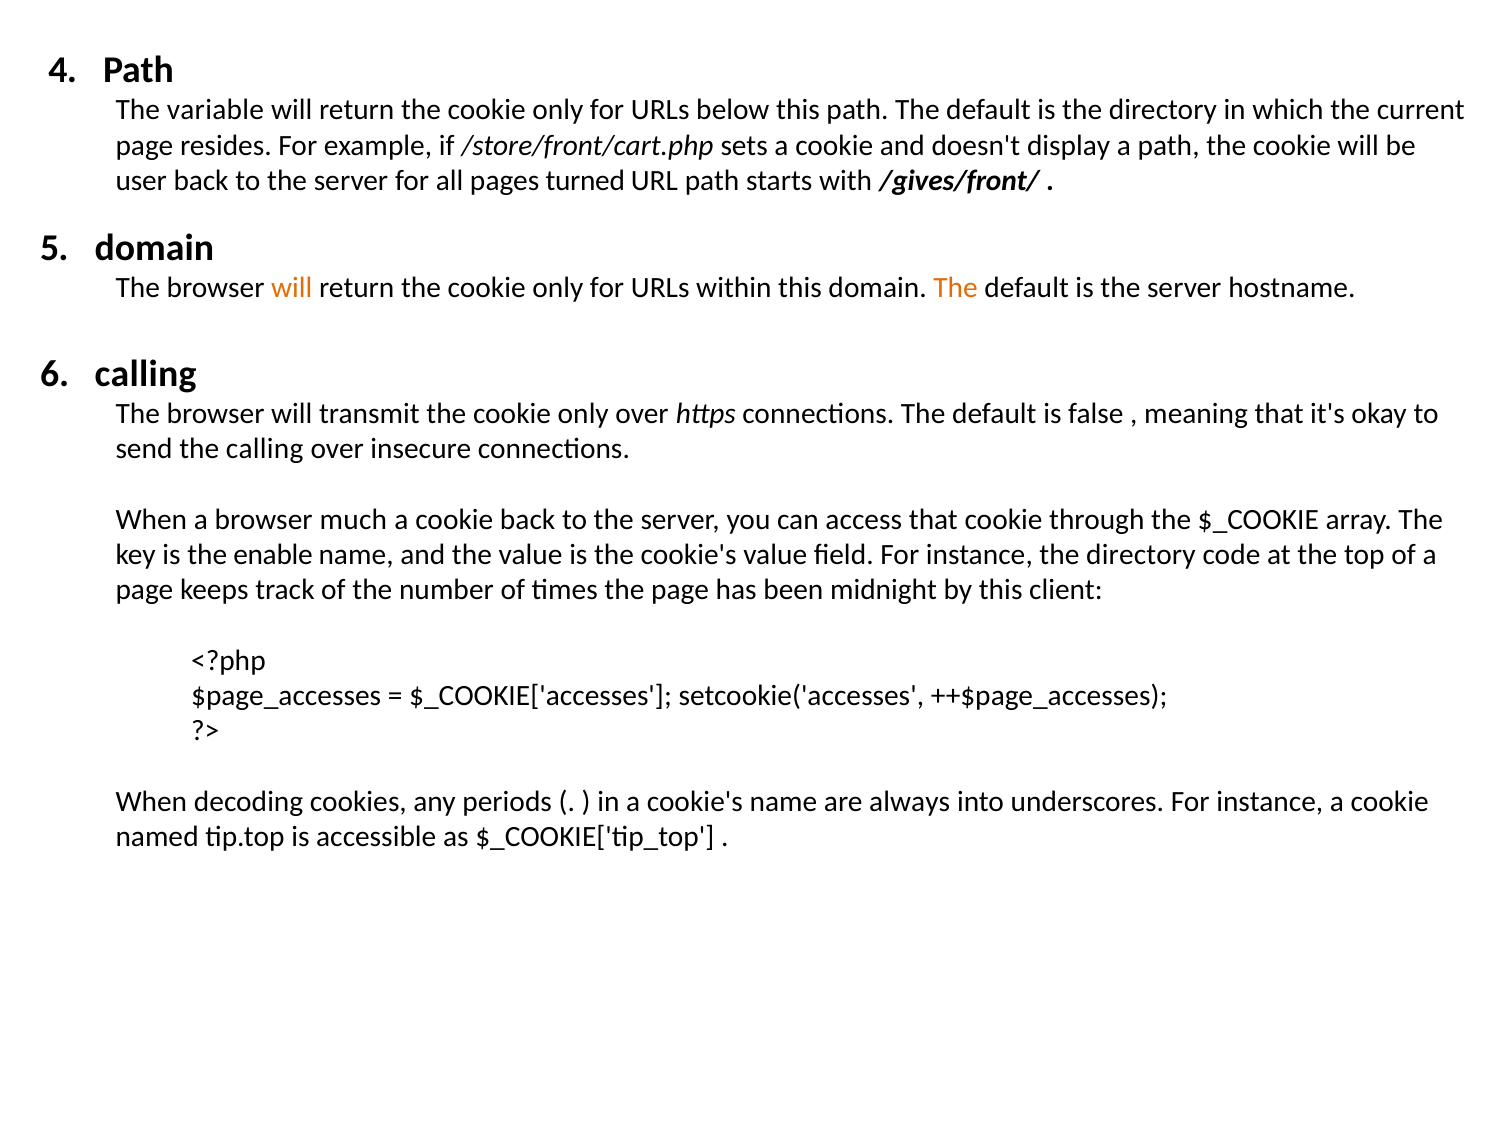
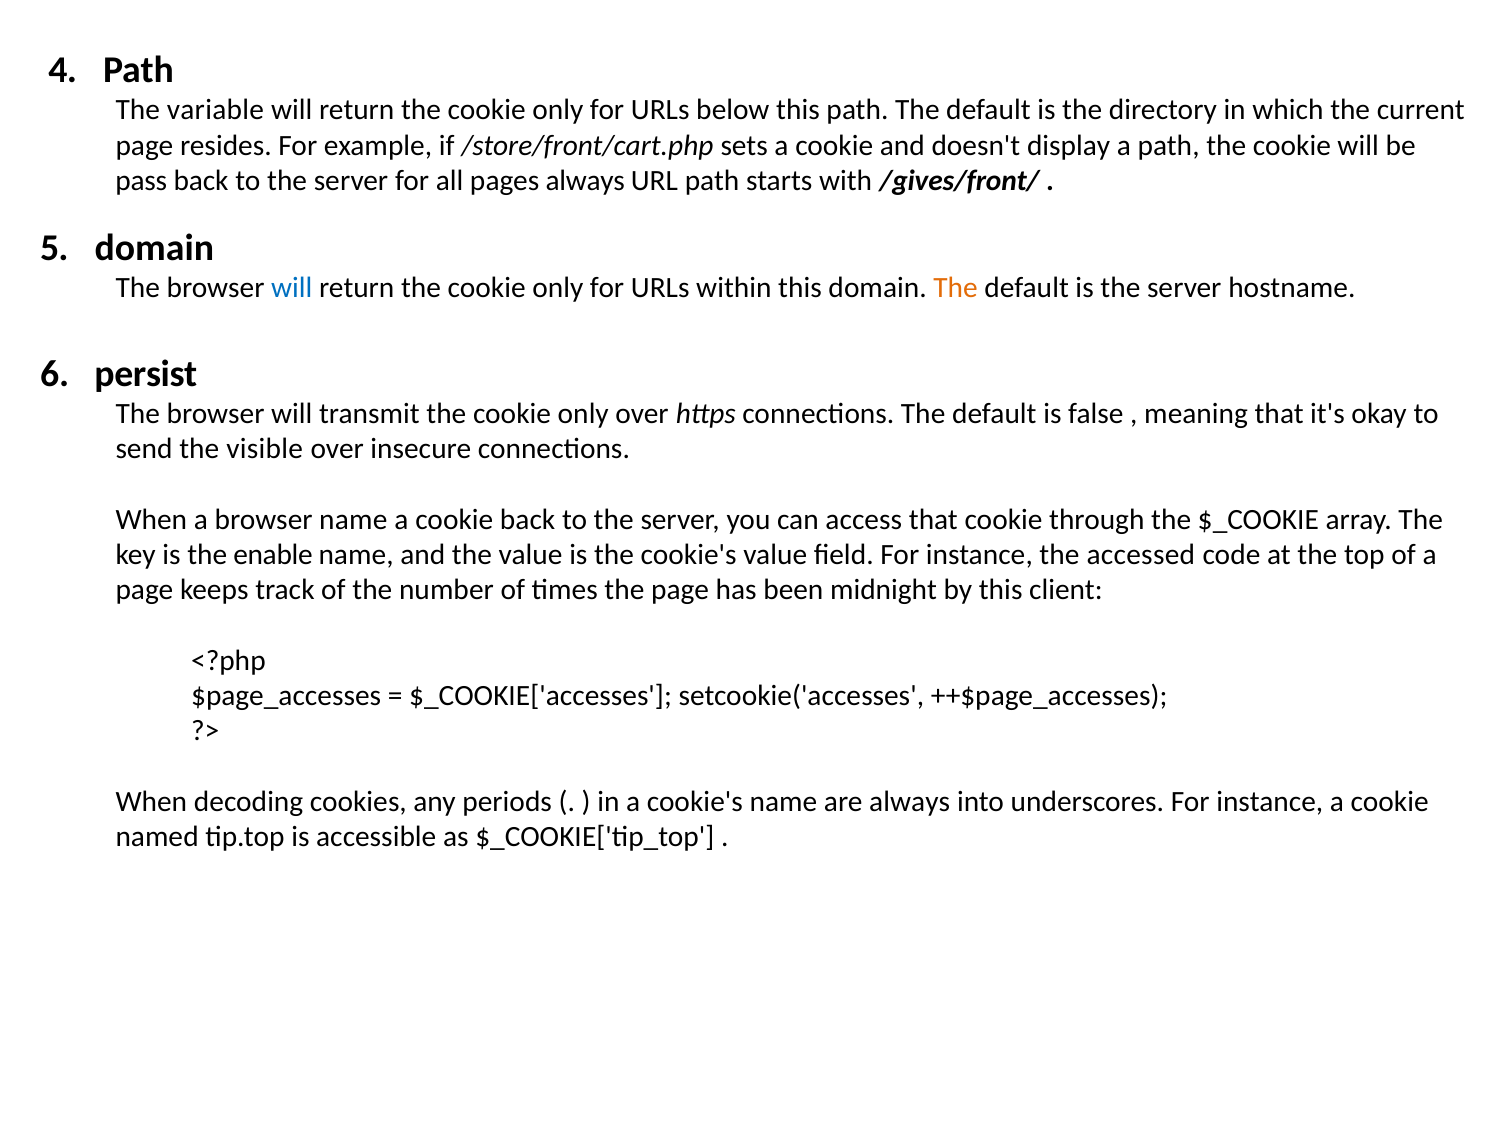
user: user -> pass
pages turned: turned -> always
will at (292, 288) colour: orange -> blue
6 calling: calling -> persist
the calling: calling -> visible
browser much: much -> name
instance the directory: directory -> accessed
